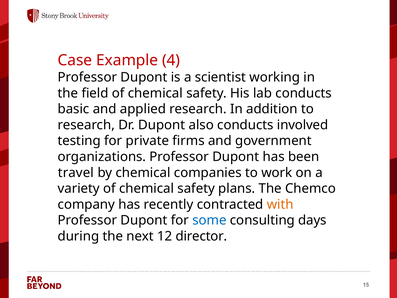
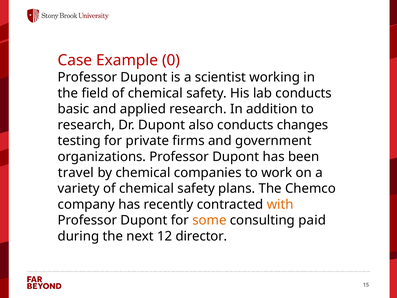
4: 4 -> 0
involved: involved -> changes
some colour: blue -> orange
days: days -> paid
